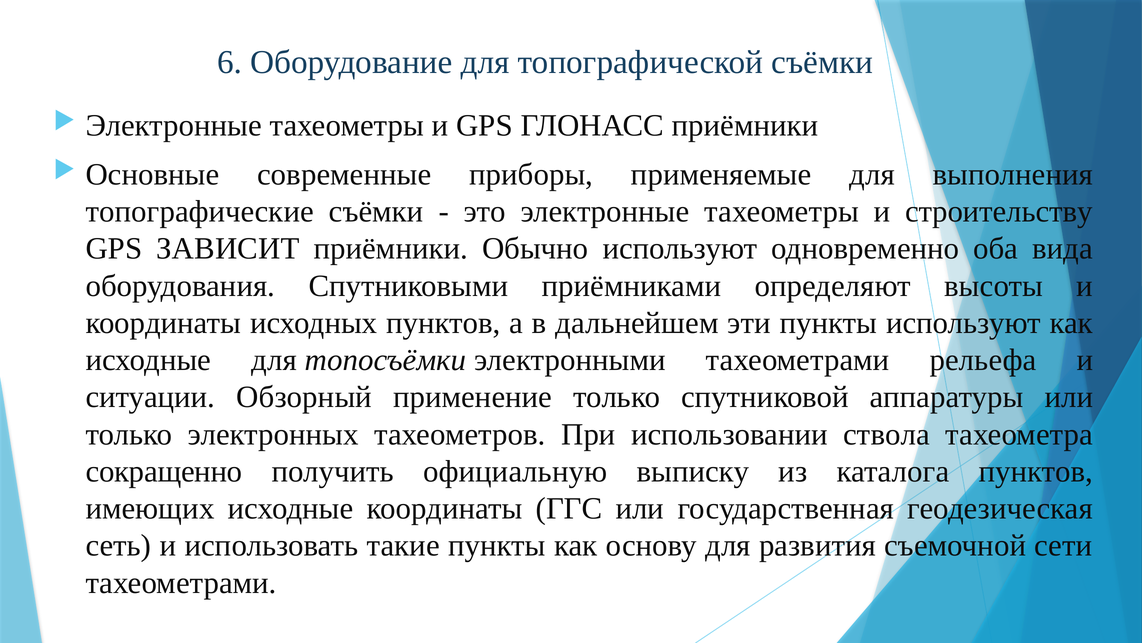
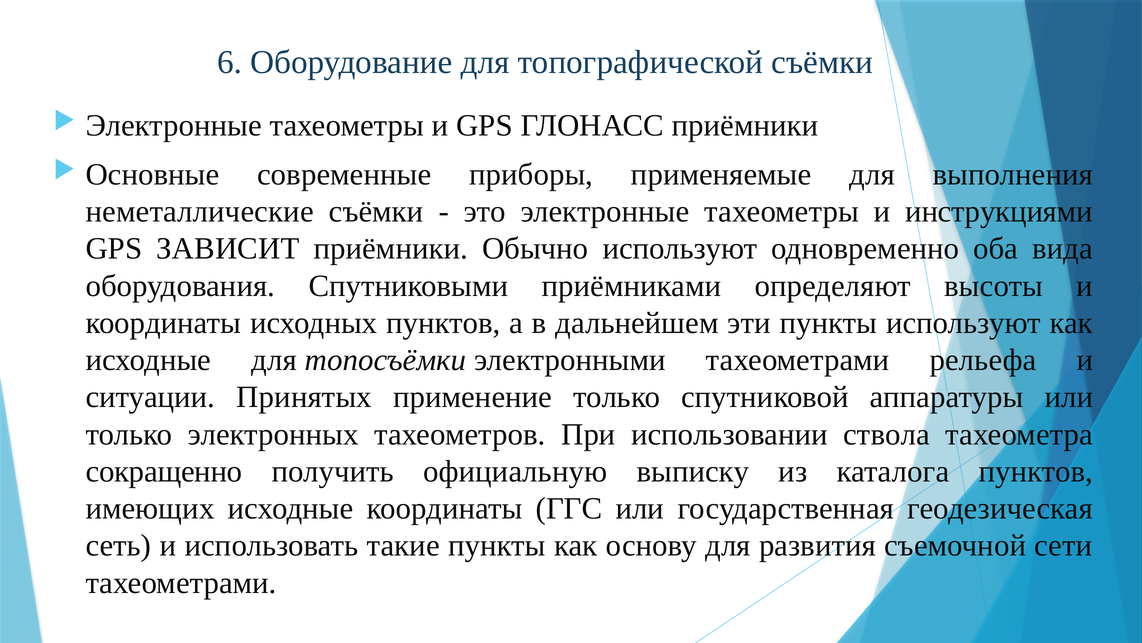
топографические: топографические -> неметаллические
строительству: строительству -> инструкциями
Обзорный: Обзорный -> Принятых
